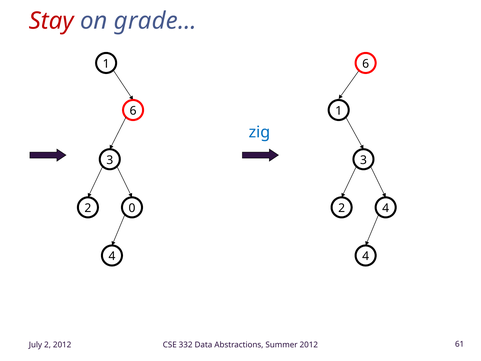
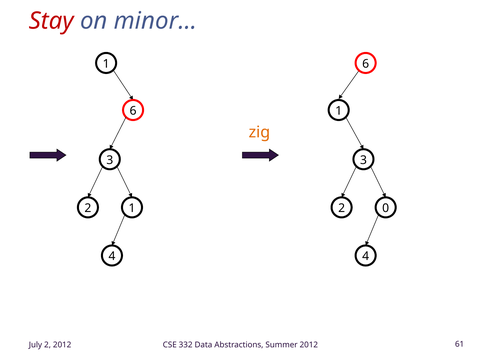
grade…: grade… -> minor…
zig colour: blue -> orange
2 0: 0 -> 1
2 4: 4 -> 0
